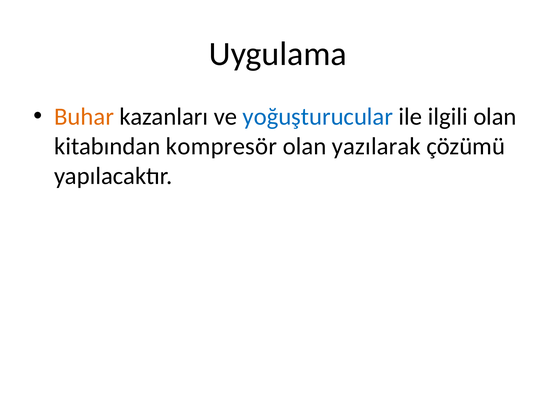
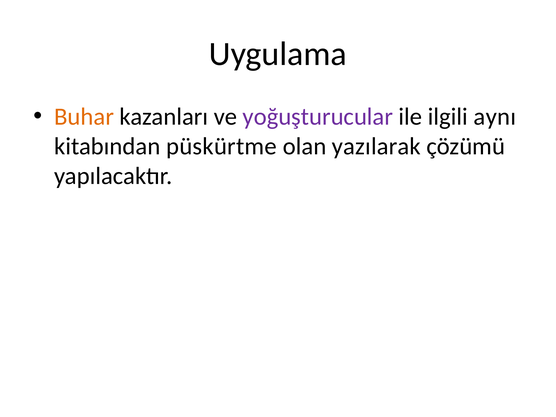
yoğuşturucular colour: blue -> purple
ilgili olan: olan -> aynı
kompresör: kompresör -> püskürtme
